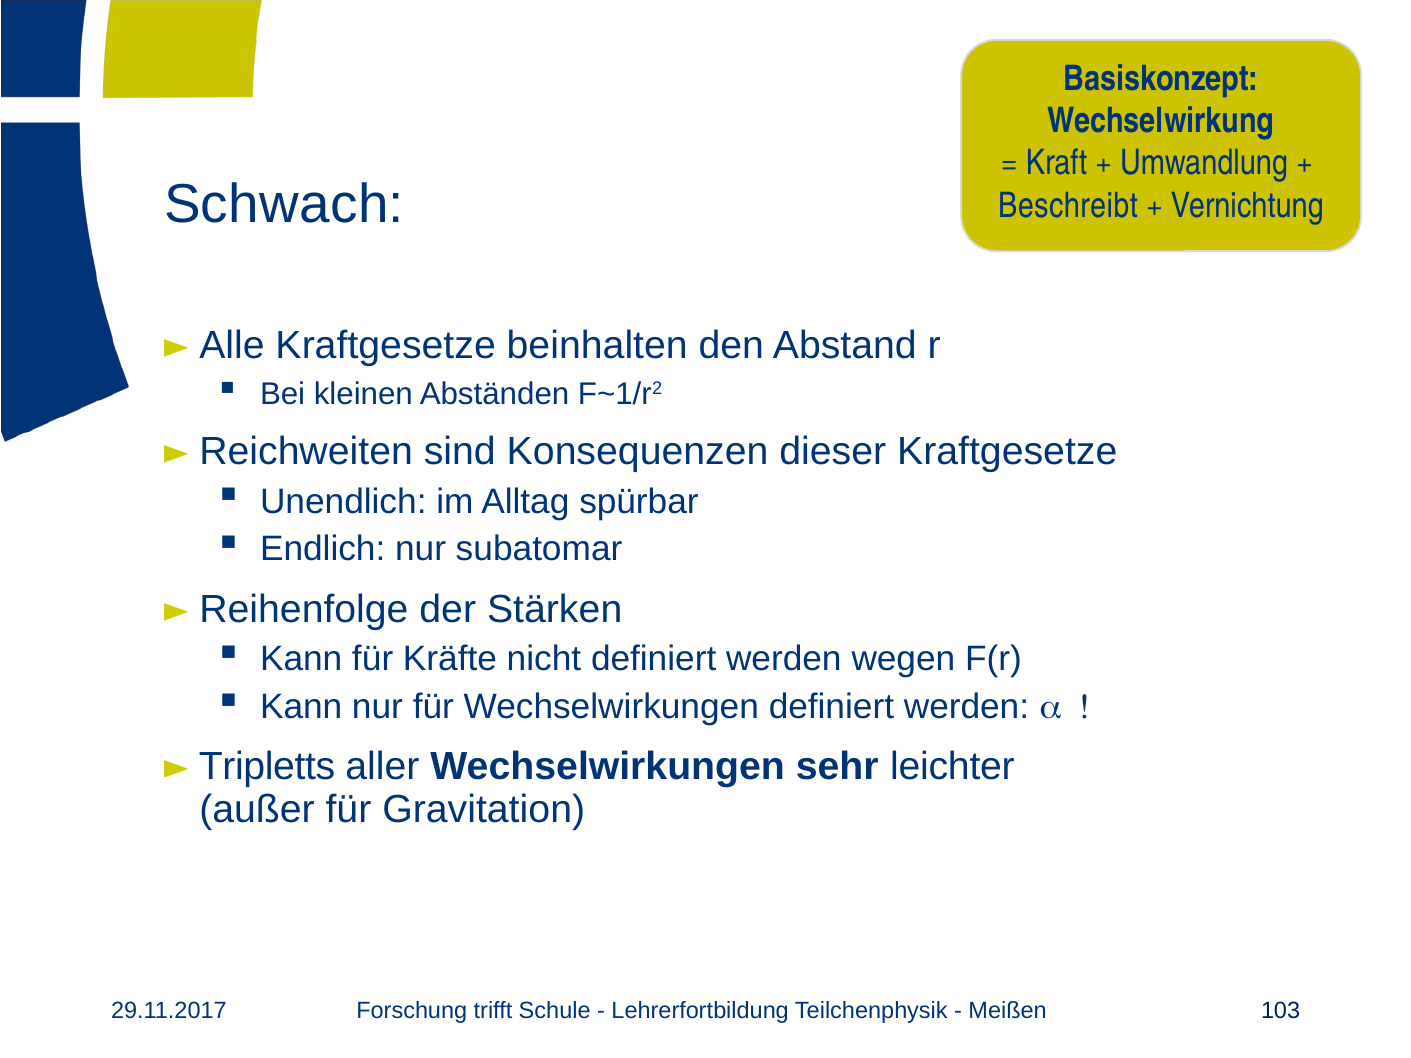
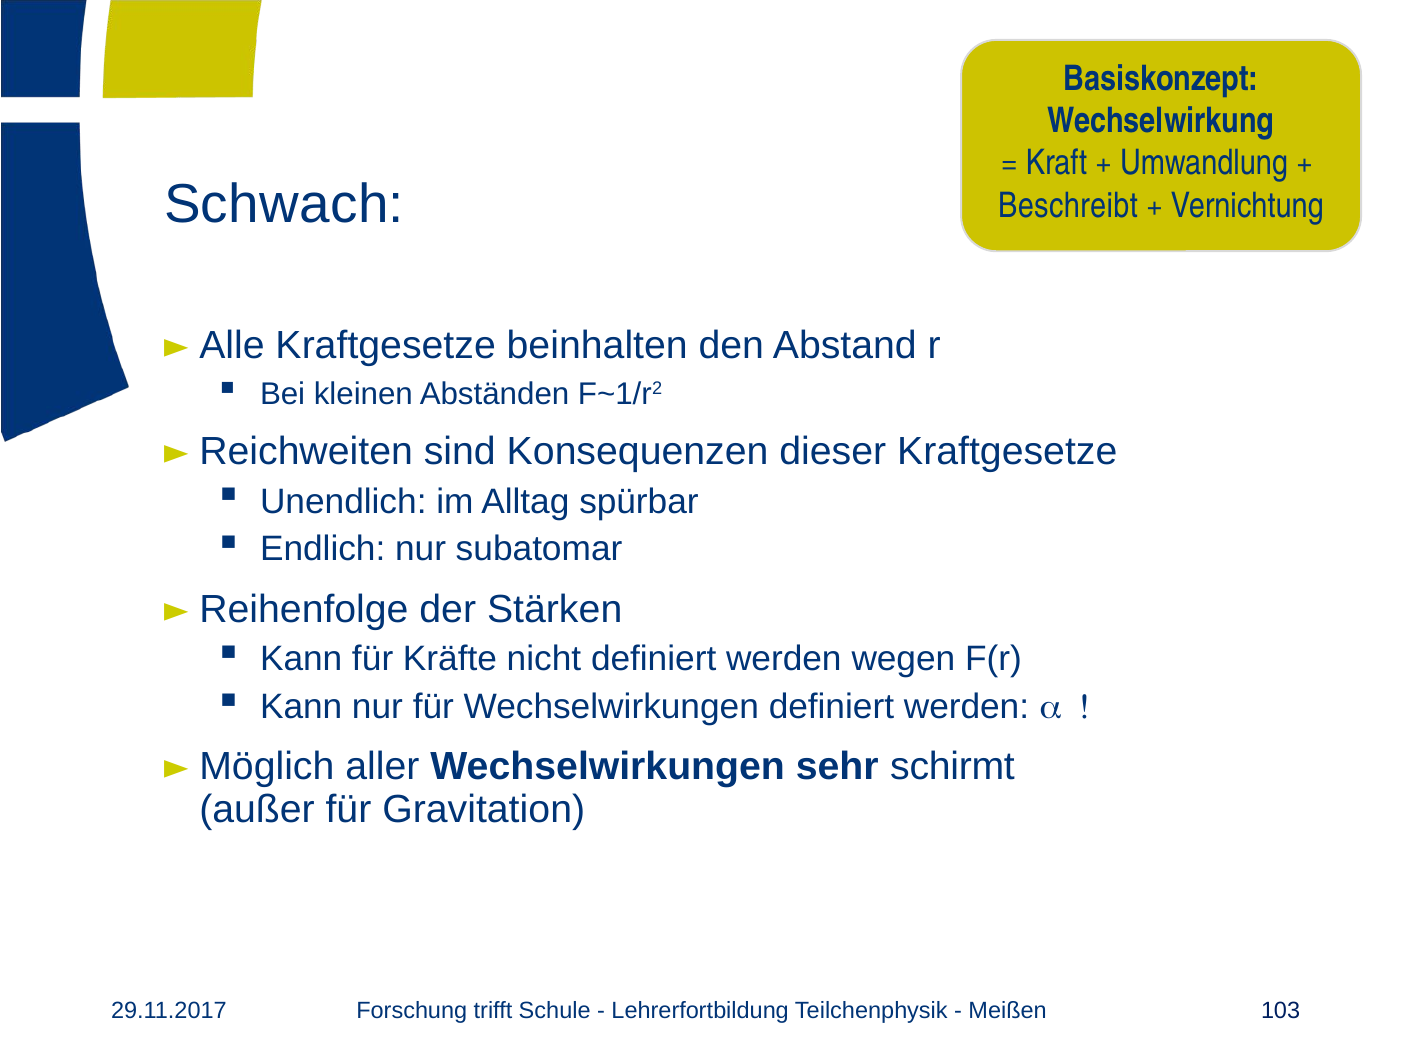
Tripletts: Tripletts -> Möglich
leichter: leichter -> schirmt
